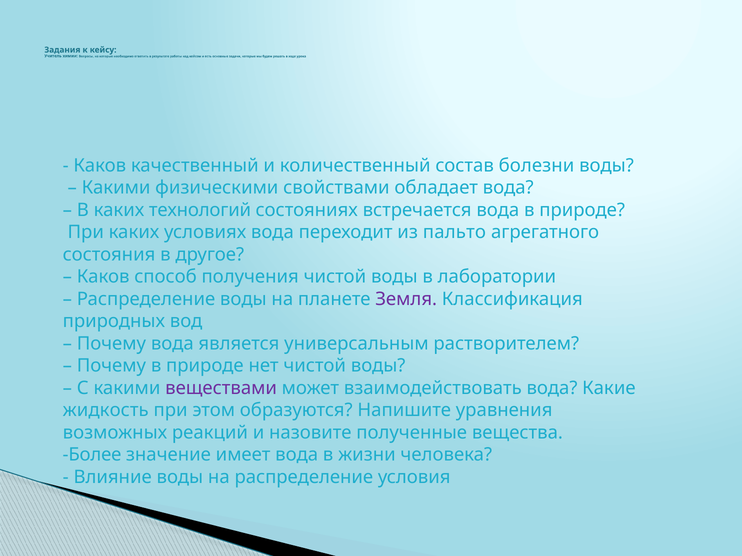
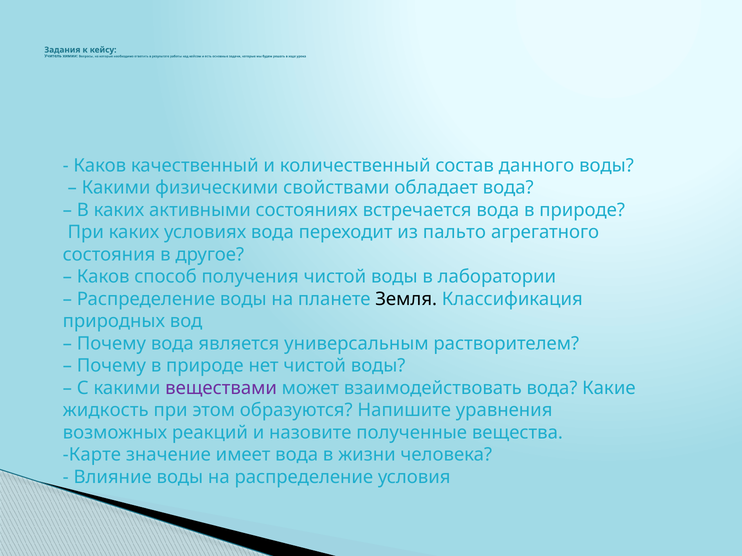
болезни: болезни -> данного
технологий: технологий -> активными
Земля colour: purple -> black
Более: Более -> Карте
